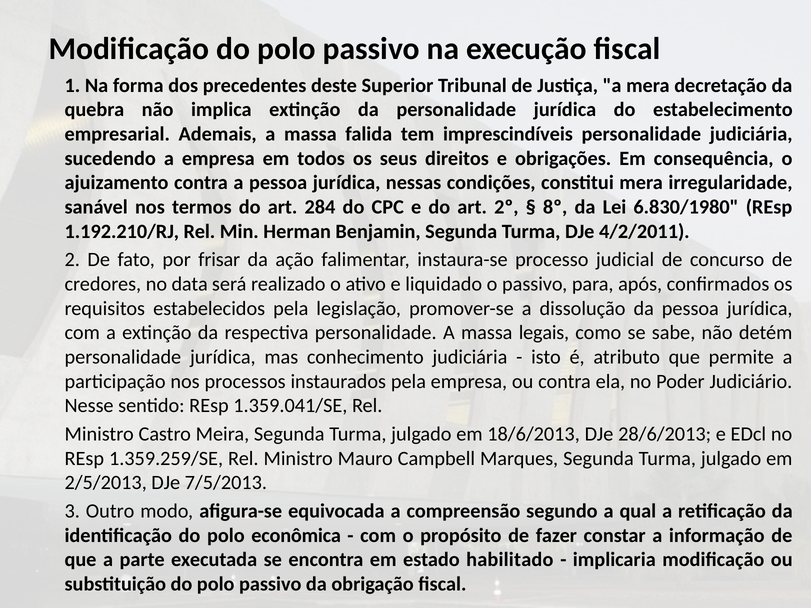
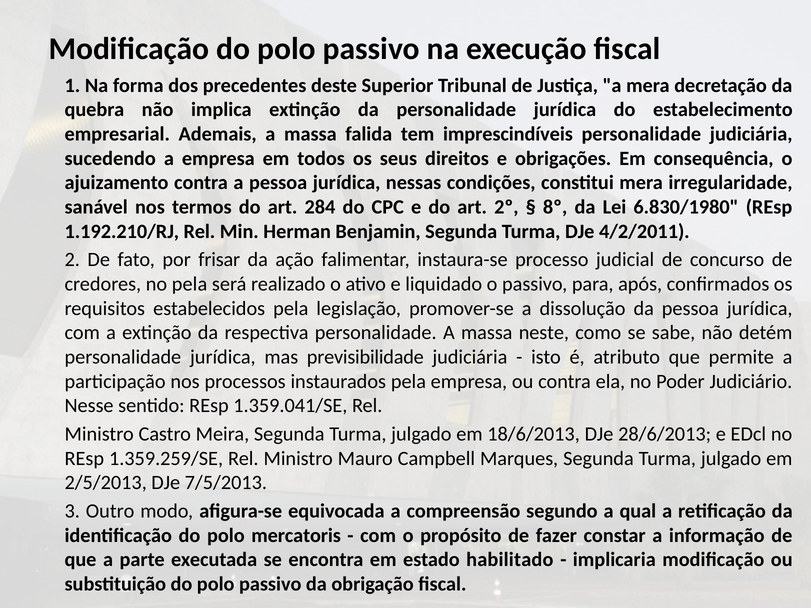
no data: data -> pela
legais: legais -> neste
conhecimento: conhecimento -> previsibilidade
econômica: econômica -> mercatoris
